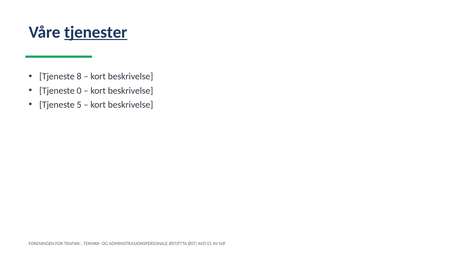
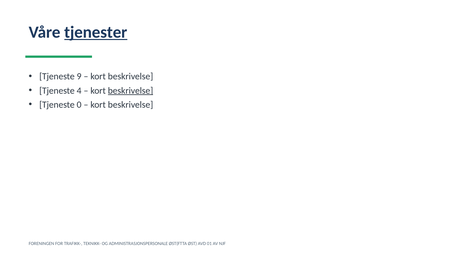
8: 8 -> 9
0: 0 -> 4
beskrivelse at (131, 90) underline: none -> present
5: 5 -> 0
